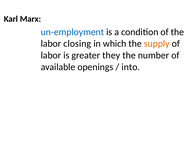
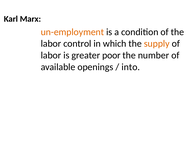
un-employment colour: blue -> orange
closing: closing -> control
they: they -> poor
